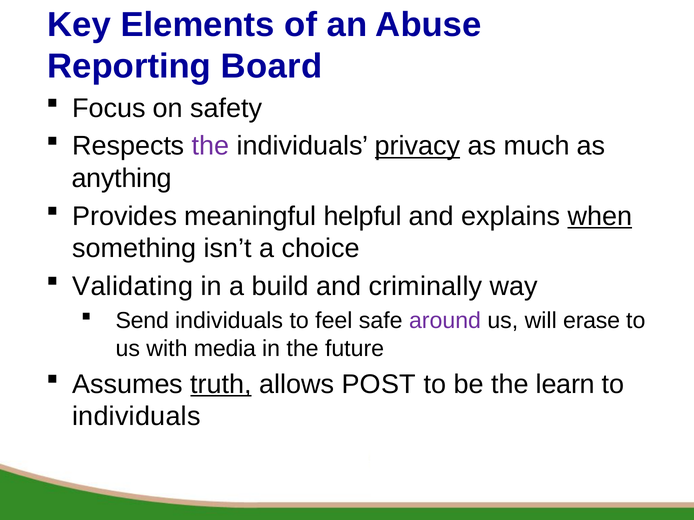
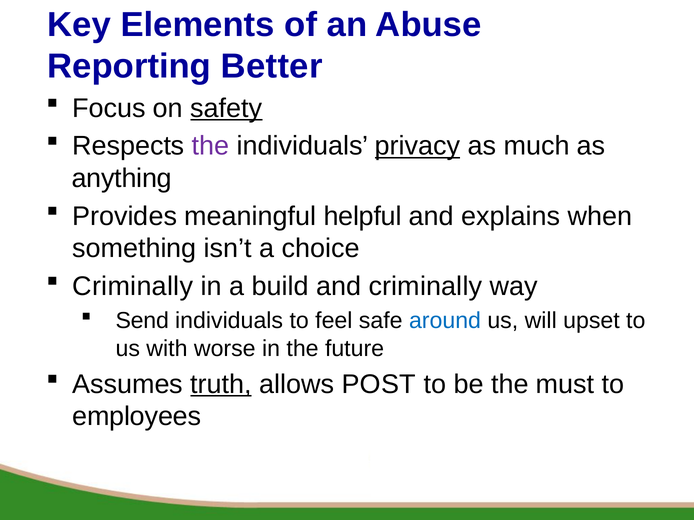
Board: Board -> Better
safety underline: none -> present
when underline: present -> none
Validating at (133, 287): Validating -> Criminally
around colour: purple -> blue
erase: erase -> upset
media: media -> worse
learn: learn -> must
individuals at (136, 417): individuals -> employees
